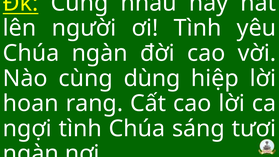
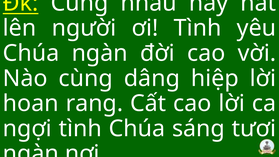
dùng: dùng -> dâng
